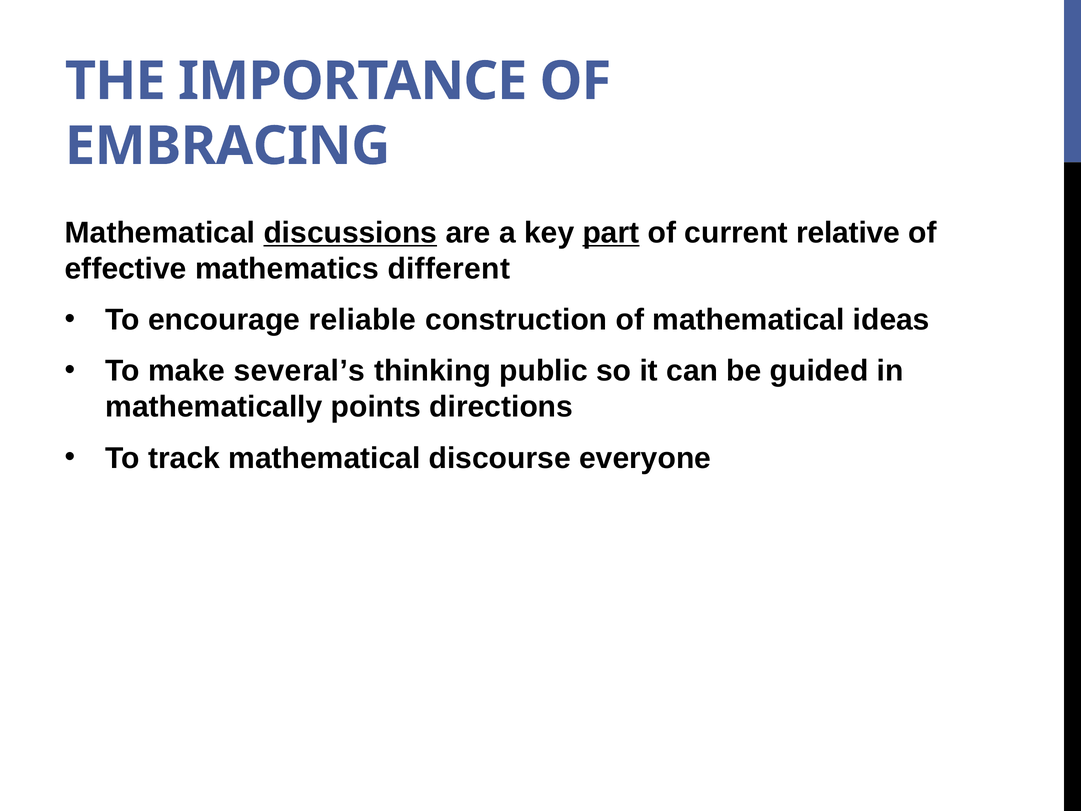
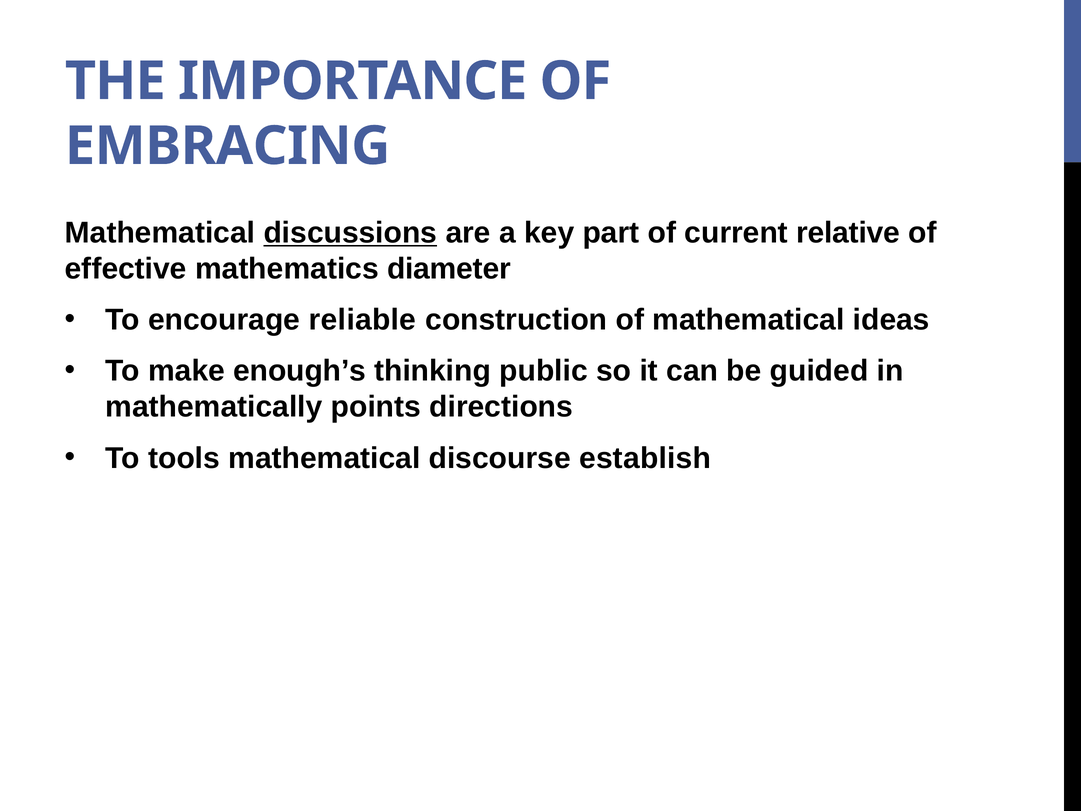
part underline: present -> none
different: different -> diameter
several’s: several’s -> enough’s
track: track -> tools
everyone: everyone -> establish
